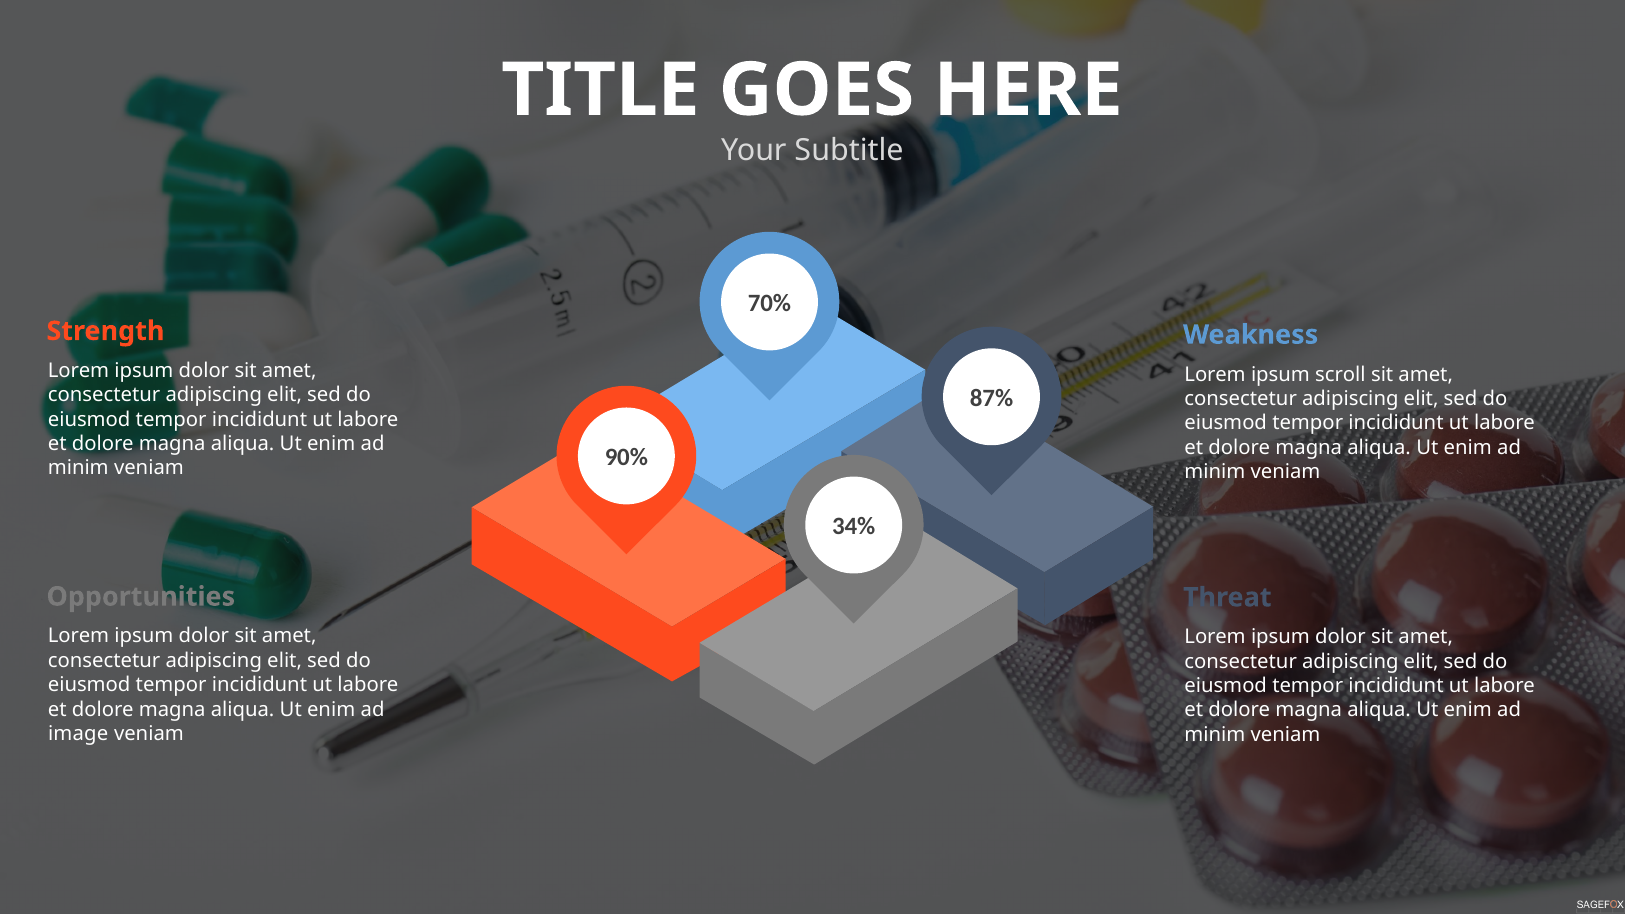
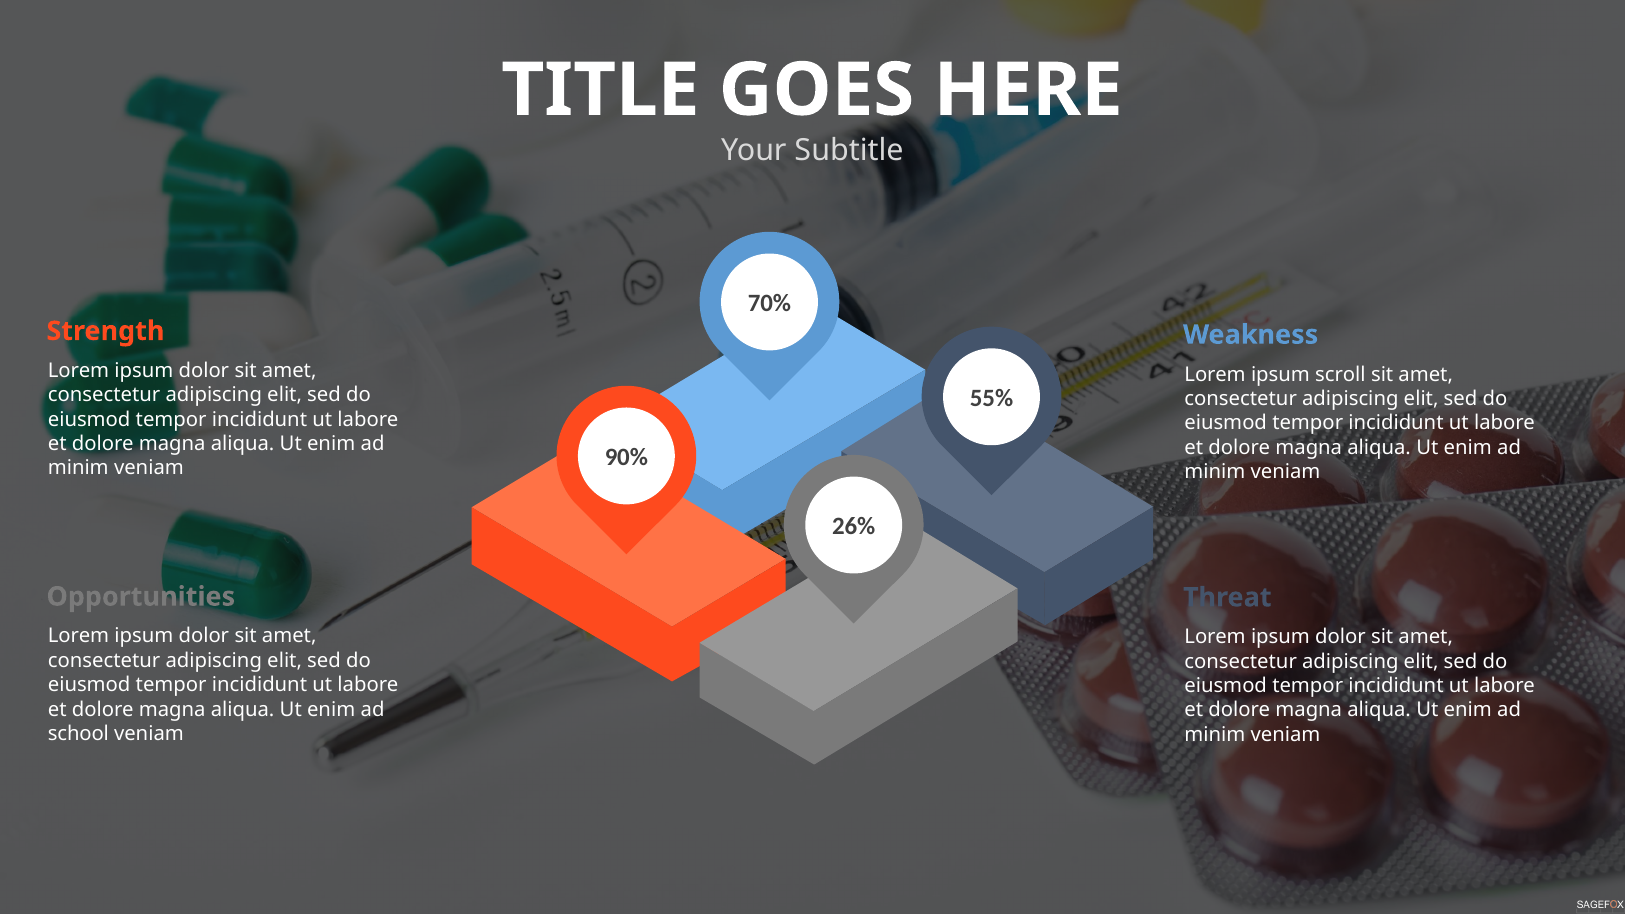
87%: 87% -> 55%
34%: 34% -> 26%
image: image -> school
